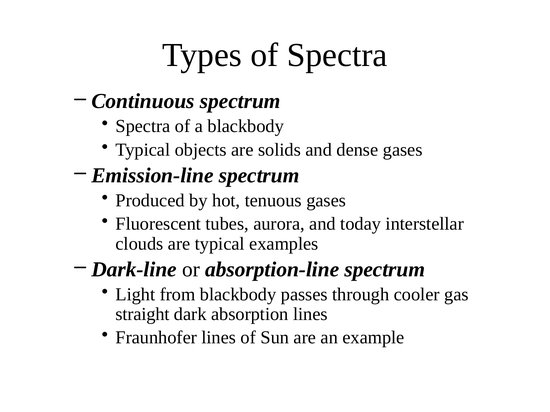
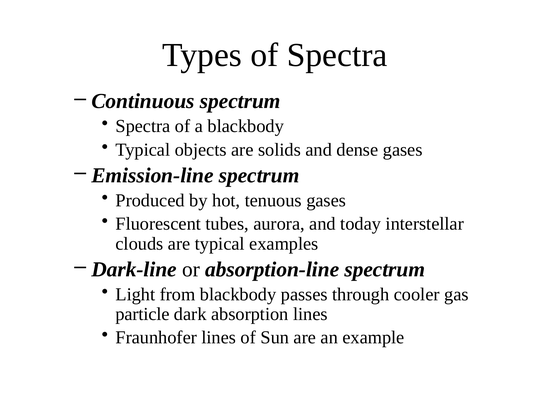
straight: straight -> particle
